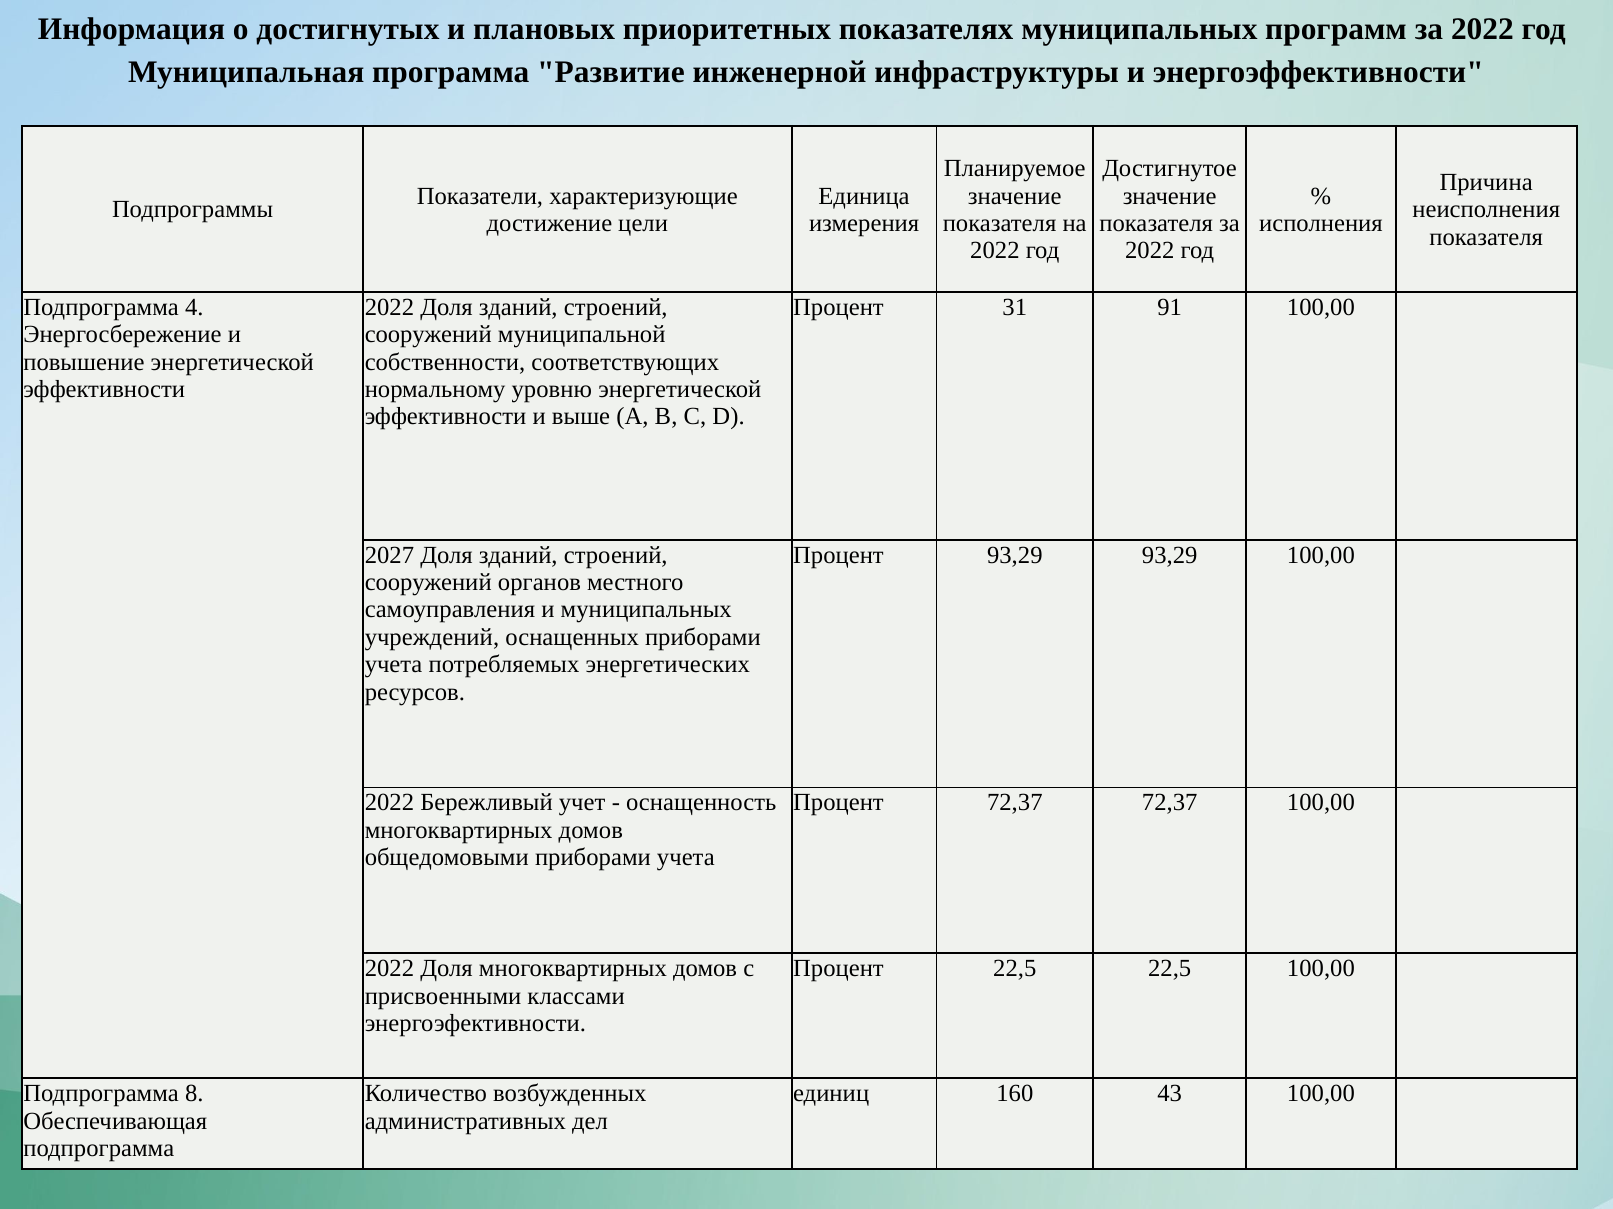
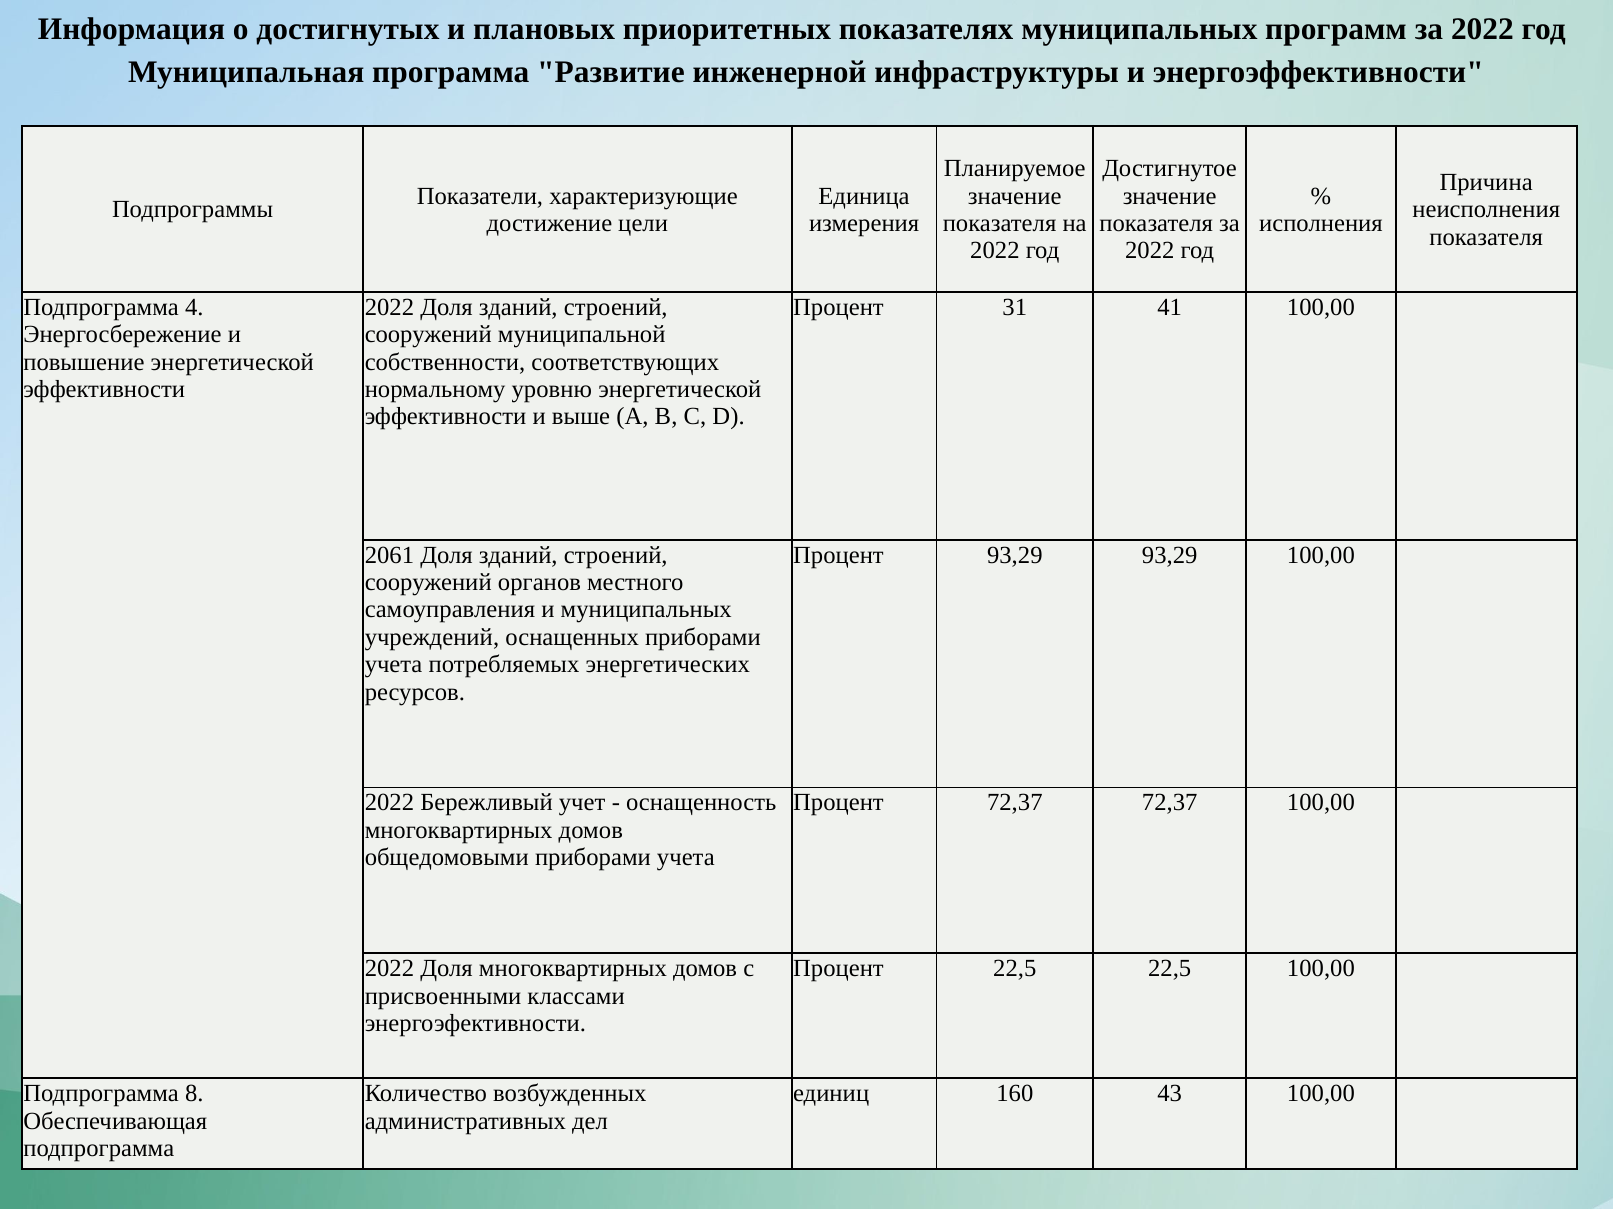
91: 91 -> 41
2027: 2027 -> 2061
